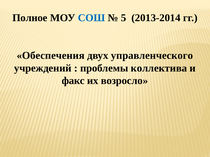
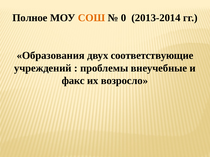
СОШ colour: blue -> orange
5: 5 -> 0
Обеспечения: Обеспечения -> Образования
управленческого: управленческого -> соответствующие
коллектива: коллектива -> внеучебные
